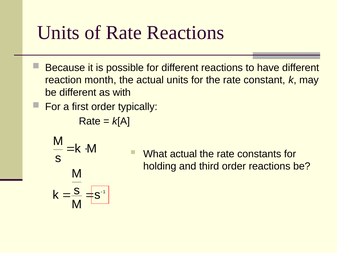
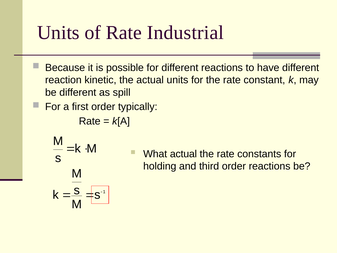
Rate Reactions: Reactions -> Industrial
month: month -> kinetic
with: with -> spill
